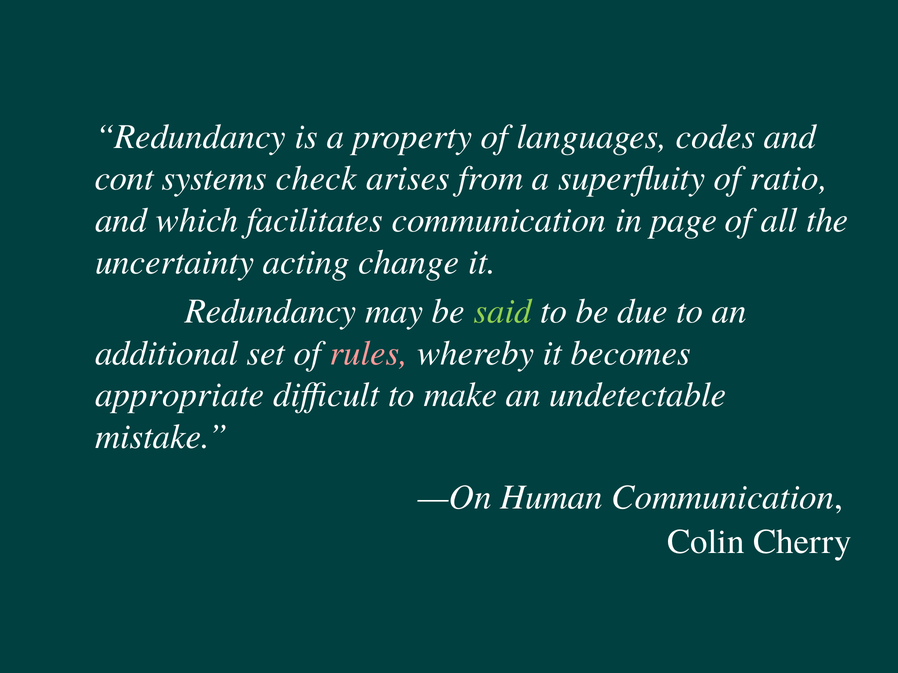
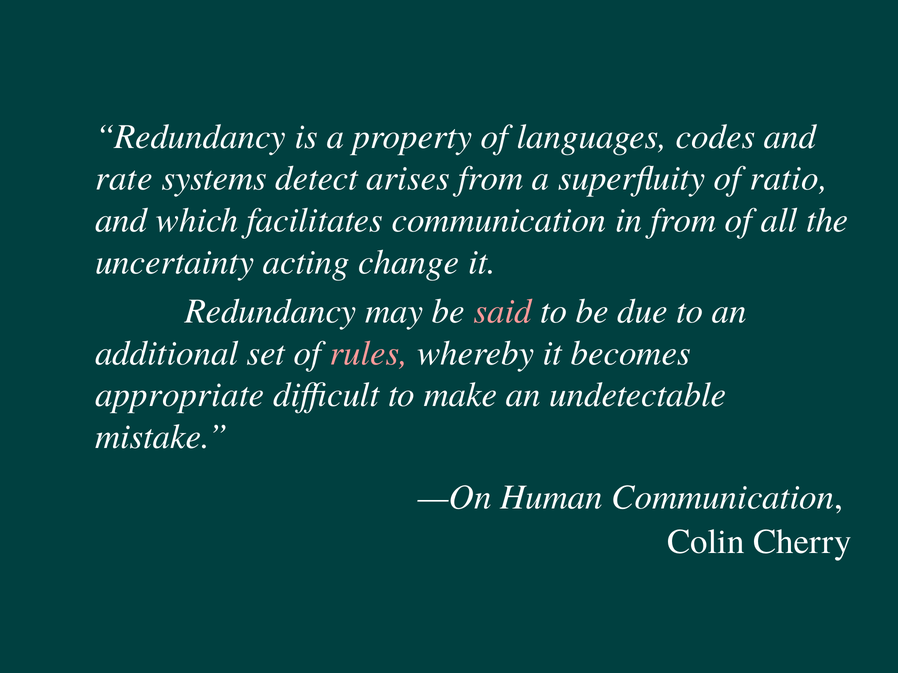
cont: cont -> rate
check: check -> detect
in page: page -> from
said colour: light green -> pink
